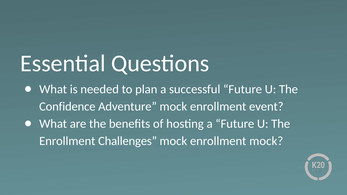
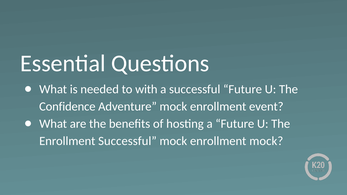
plan: plan -> with
Enrollment Challenges: Challenges -> Successful
